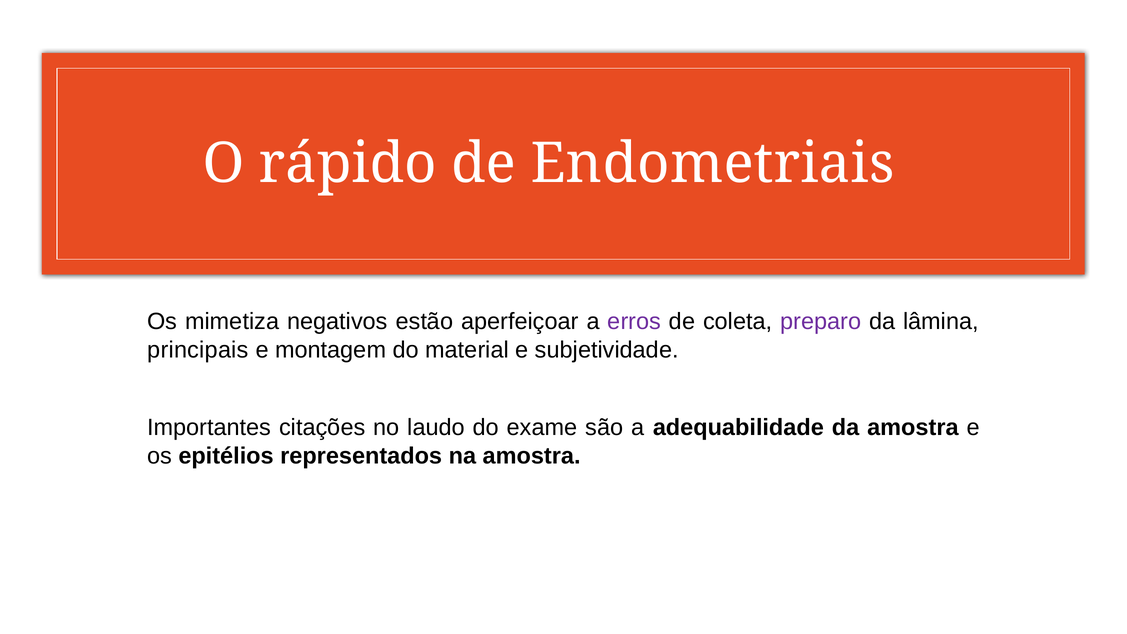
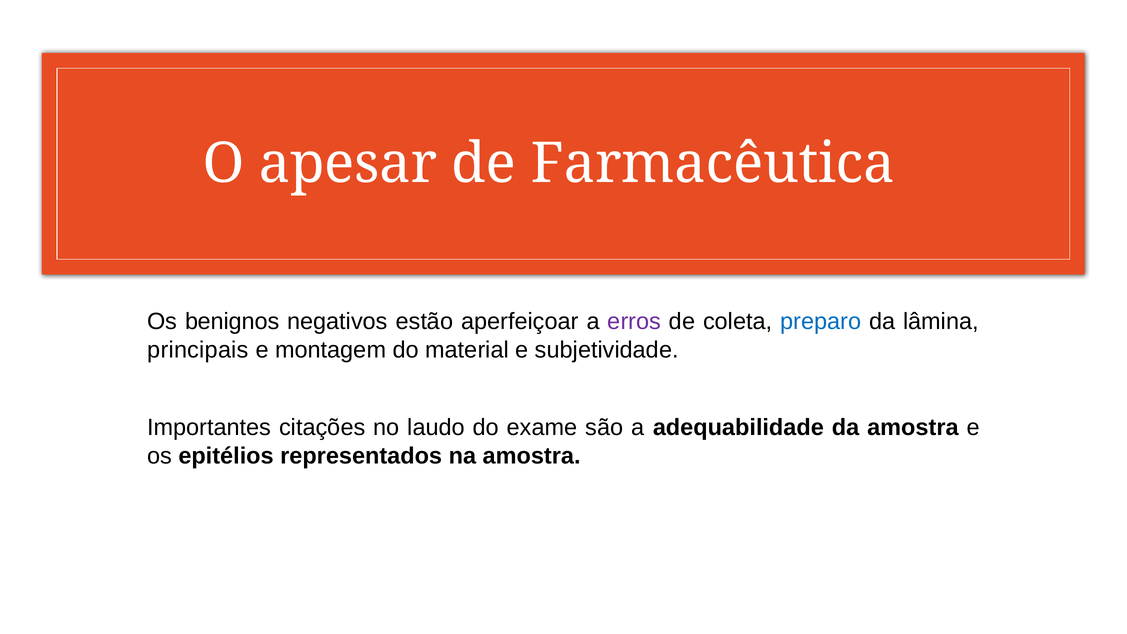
rápido: rápido -> apesar
Endometriais: Endometriais -> Farmacêutica
mimetiza: mimetiza -> benignos
preparo colour: purple -> blue
